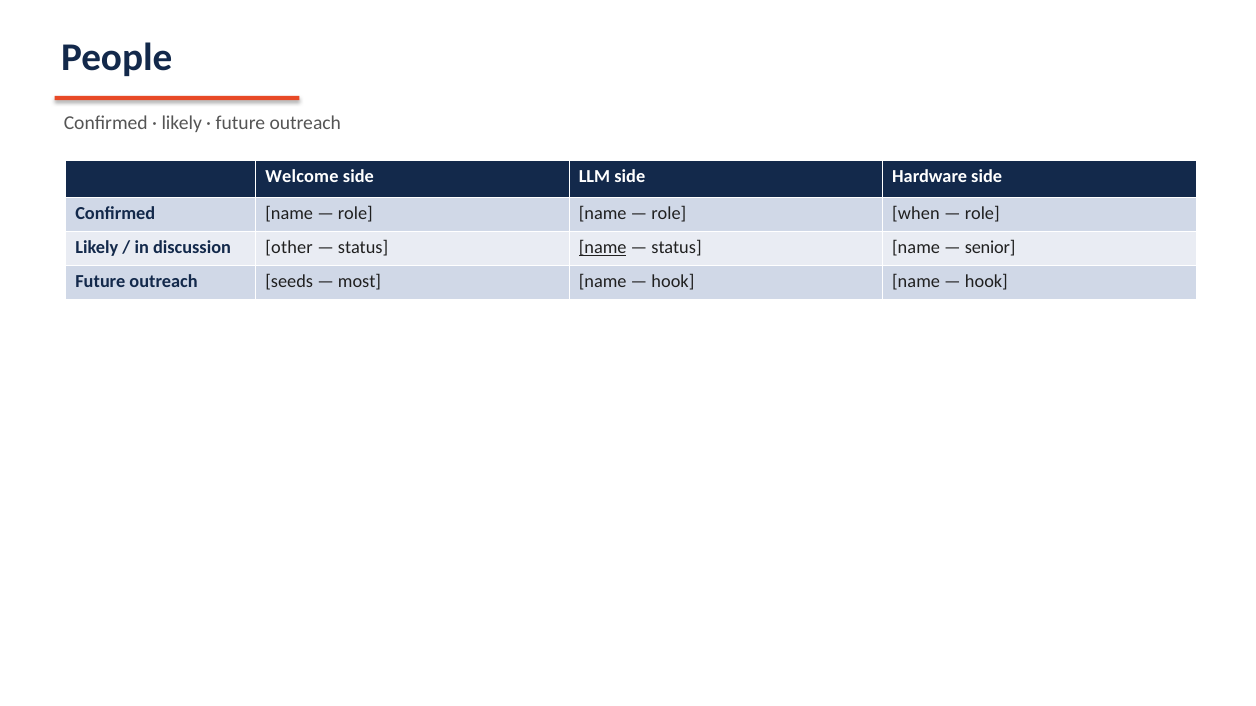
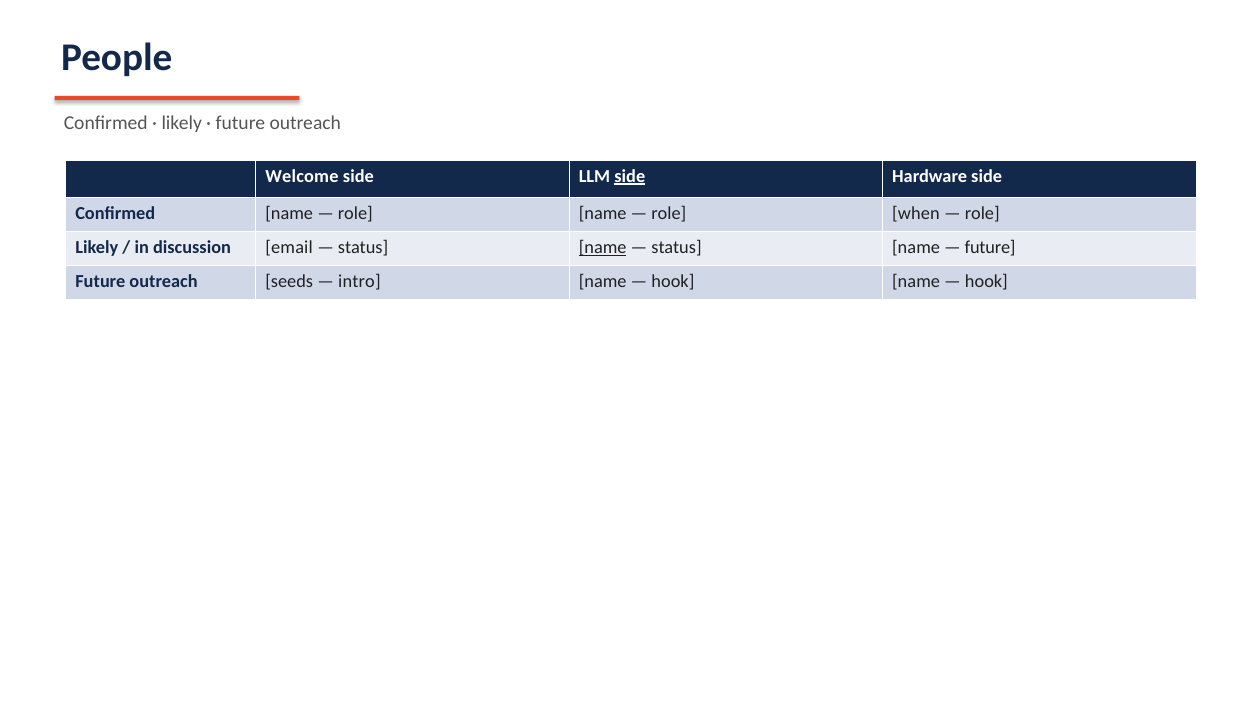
side at (630, 176) underline: none -> present
other: other -> email
senior at (990, 248): senior -> future
most: most -> intro
